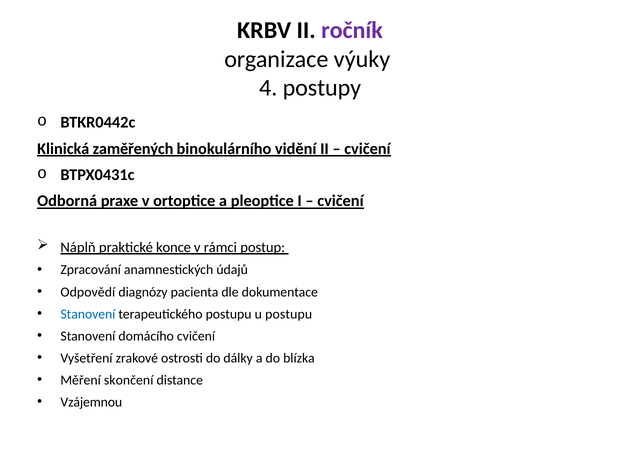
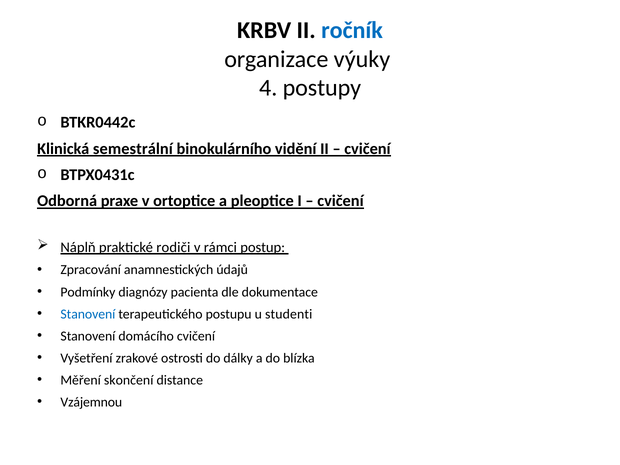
ročník colour: purple -> blue
zaměřených: zaměřených -> semestrální
konce: konce -> rodiči
Odpovědí: Odpovědí -> Podmínky
u postupu: postupu -> studenti
